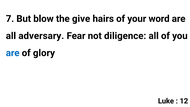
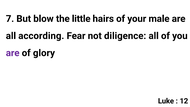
give: give -> little
word: word -> male
adversary: adversary -> according
are at (13, 53) colour: blue -> purple
